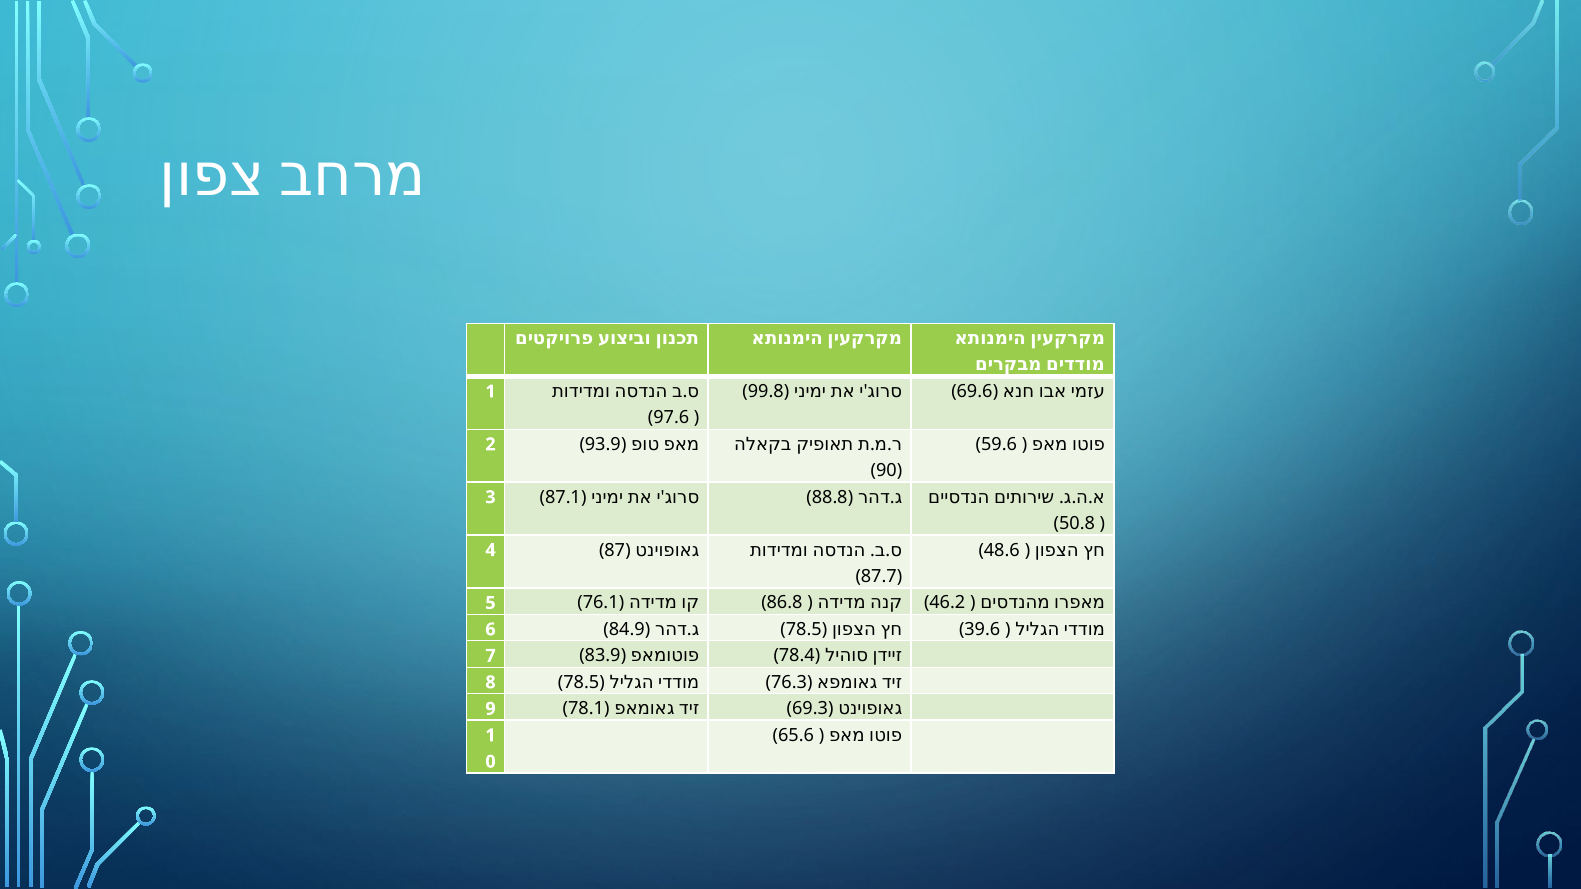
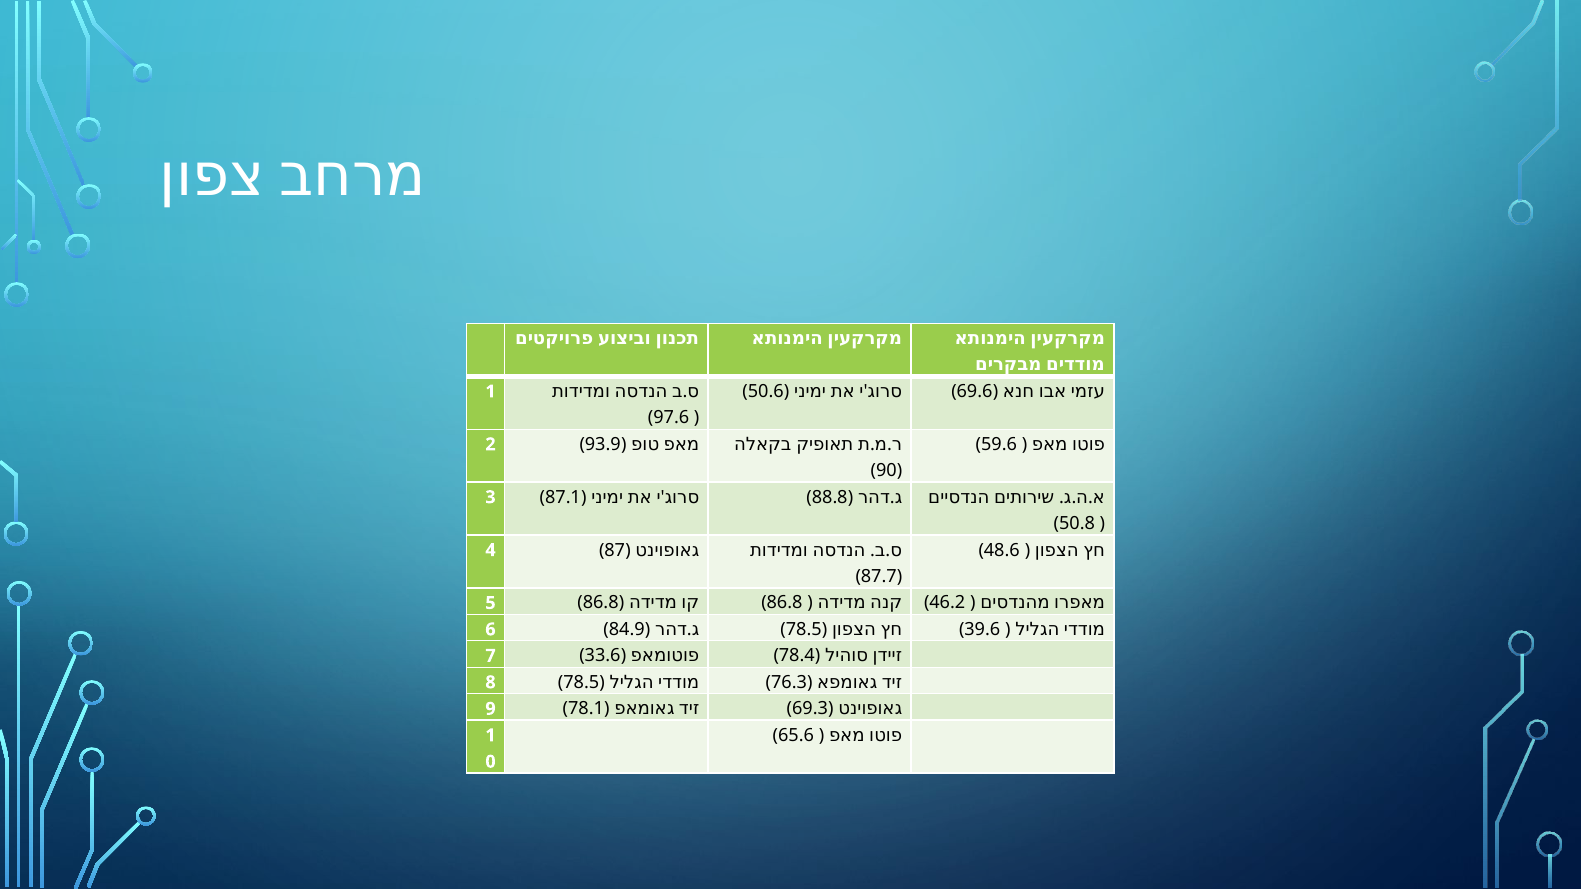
99.8: 99.8 -> 50.6
76.1 at (601, 603): 76.1 -> 86.8
83.9: 83.9 -> 33.6
